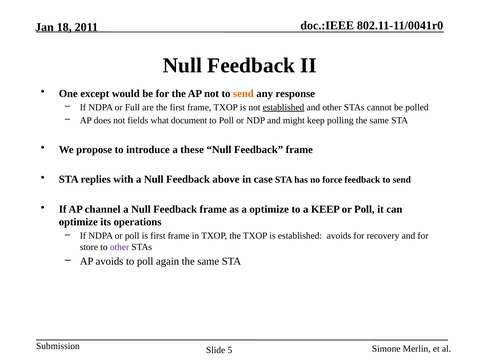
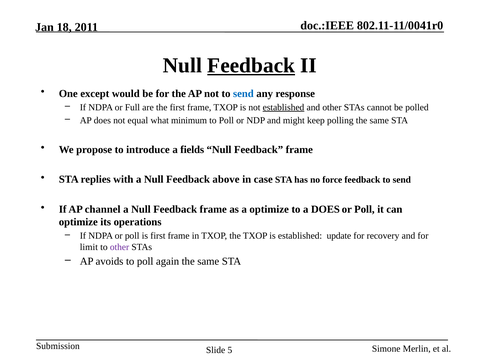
Feedback at (251, 65) underline: none -> present
send at (243, 94) colour: orange -> blue
fields: fields -> equal
document: document -> minimum
these: these -> fields
a KEEP: KEEP -> DOES
established avoids: avoids -> update
store: store -> limit
